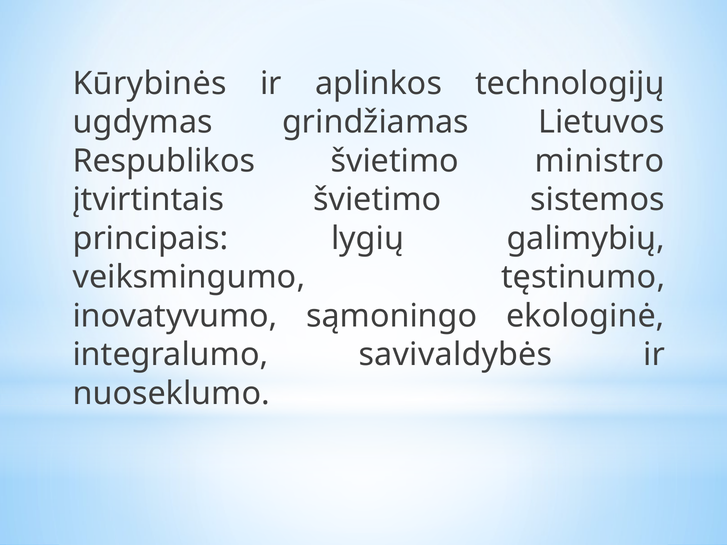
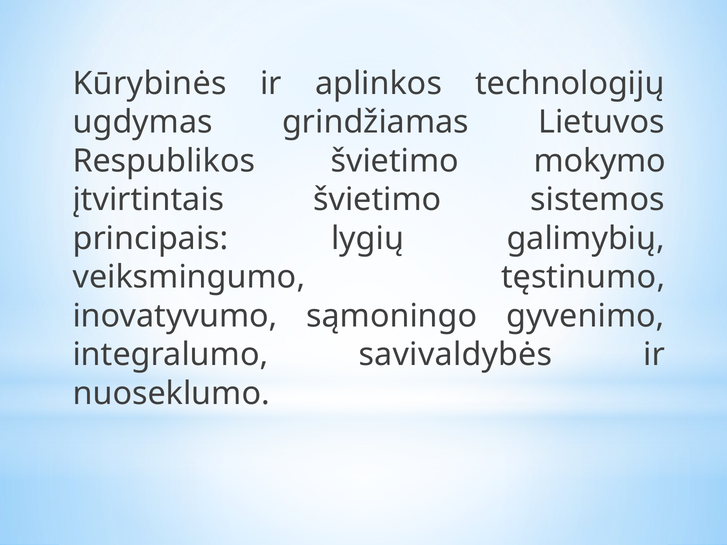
ministro: ministro -> mokymo
ekologinė: ekologinė -> gyvenimo
